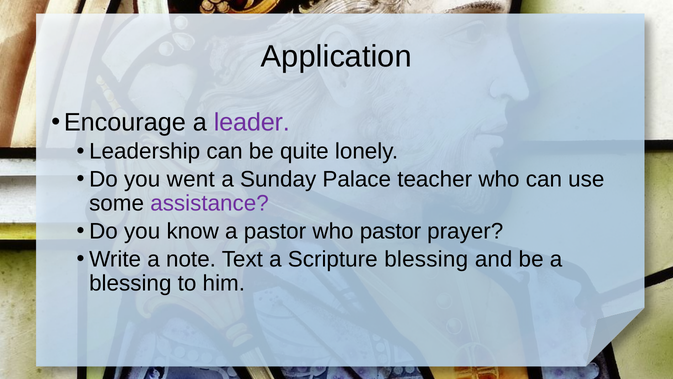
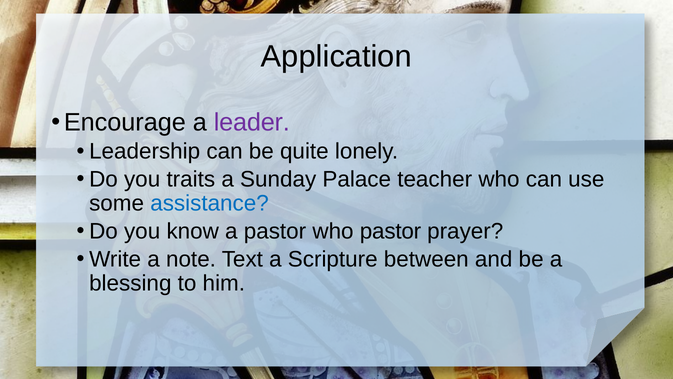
went: went -> traits
assistance colour: purple -> blue
Scripture blessing: blessing -> between
